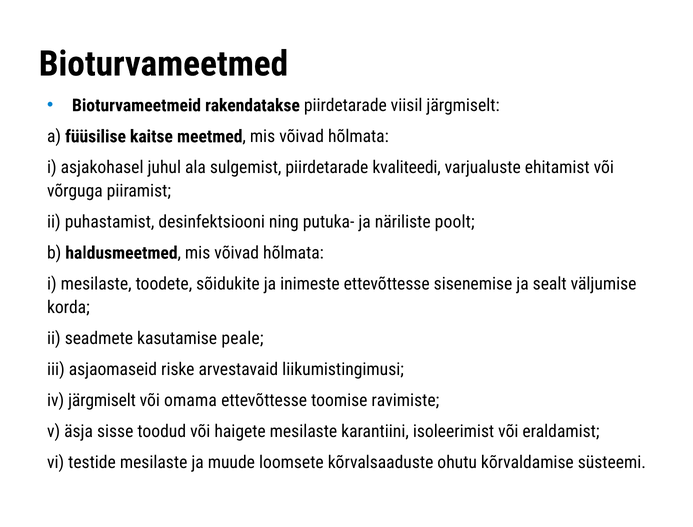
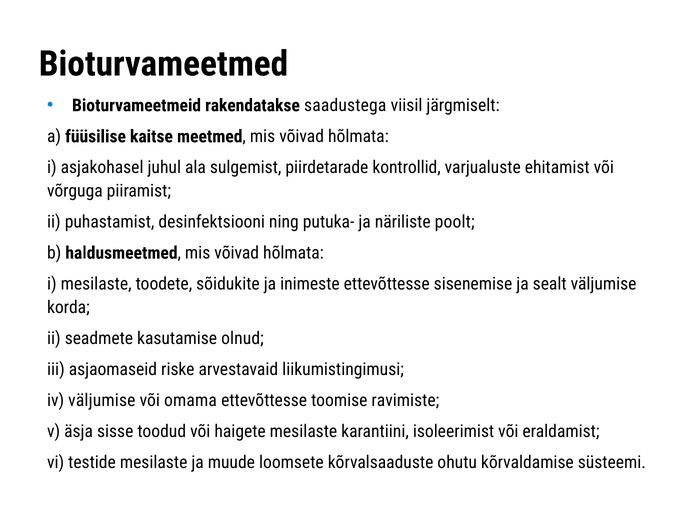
rakendatakse piirdetarade: piirdetarade -> saadustega
kvaliteedi: kvaliteedi -> kontrollid
peale: peale -> olnud
iv järgmiselt: järgmiselt -> väljumise
